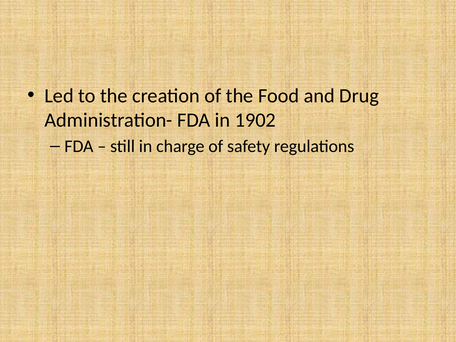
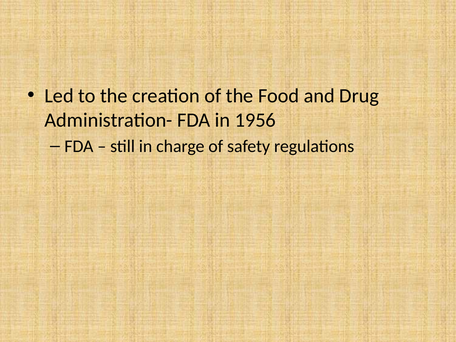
1902: 1902 -> 1956
